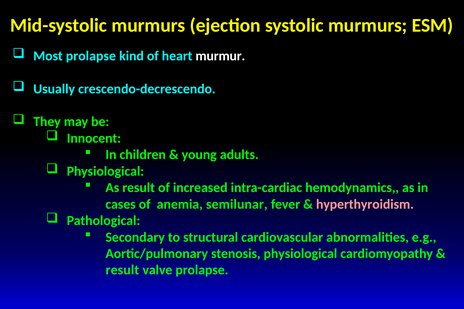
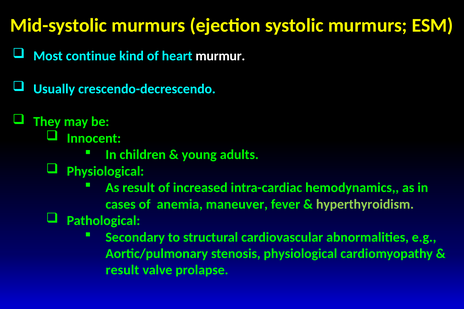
Most prolapse: prolapse -> continue
semilunar: semilunar -> maneuver
hyperthyroidism colour: pink -> light green
